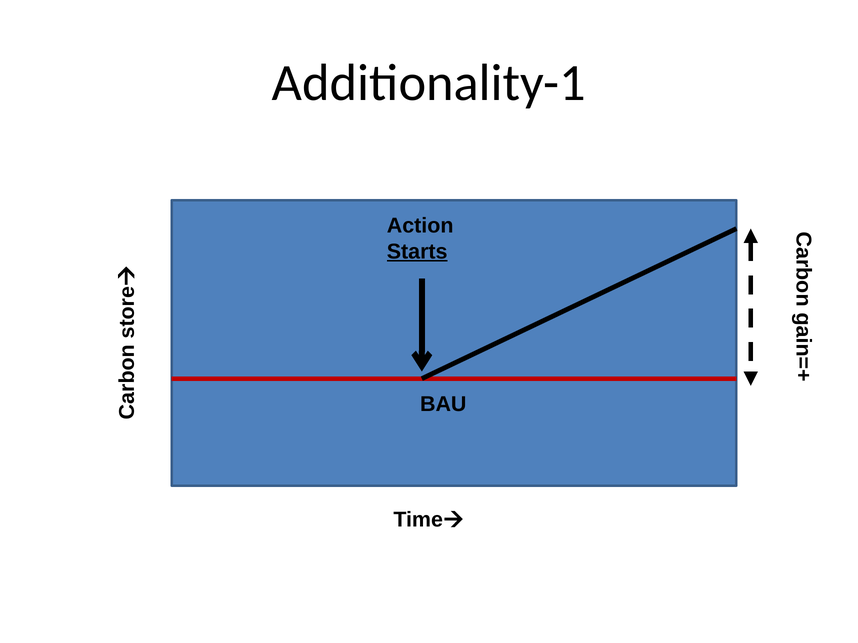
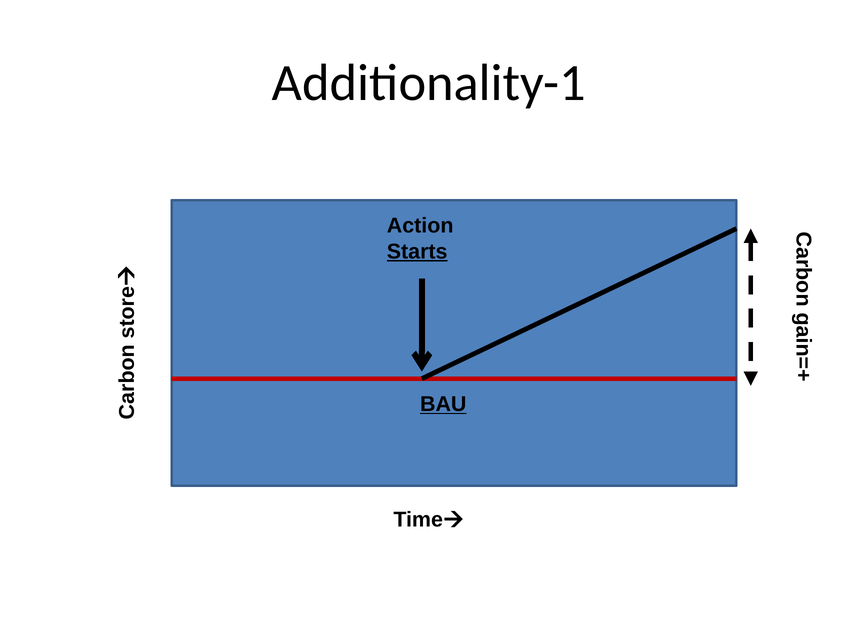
BAU underline: none -> present
